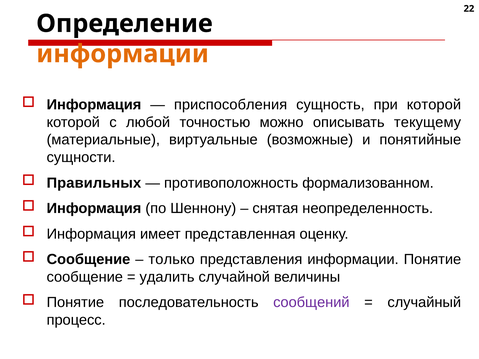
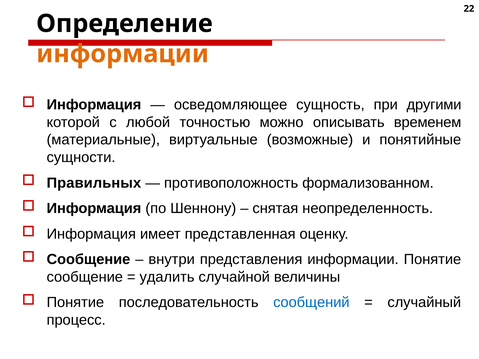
приспособления: приспособления -> осведомляющее
при которой: которой -> другими
текущему: текущему -> временем
только: только -> внутри
сообщений colour: purple -> blue
